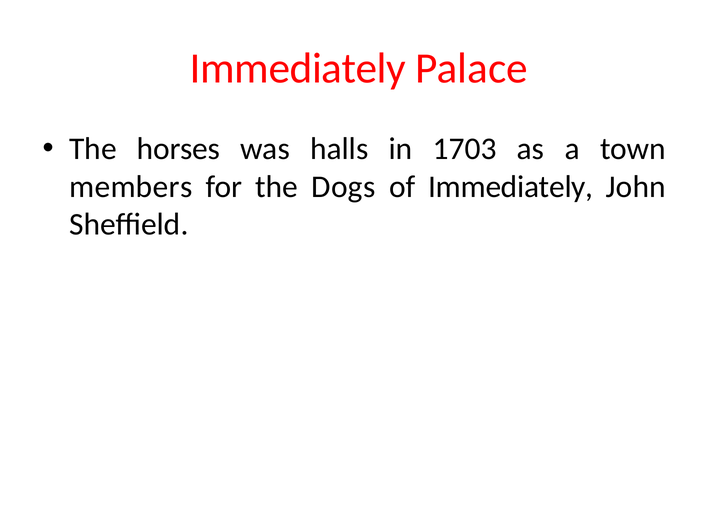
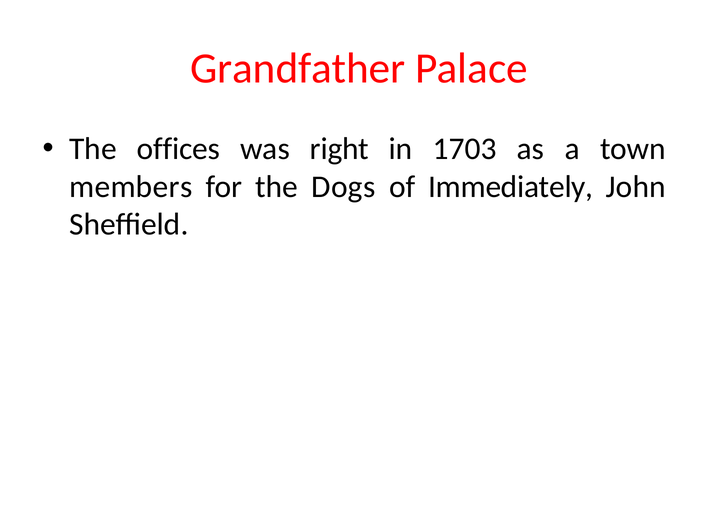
Immediately at (298, 69): Immediately -> Grandfather
horses: horses -> offices
halls: halls -> right
